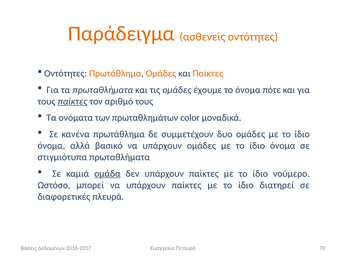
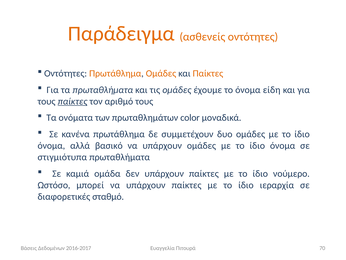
πότε: πότε -> είδη
ομάδα underline: present -> none
διατηρεί: διατηρεί -> ιεραρχία
πλευρά: πλευρά -> σταθμό
